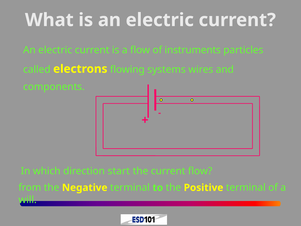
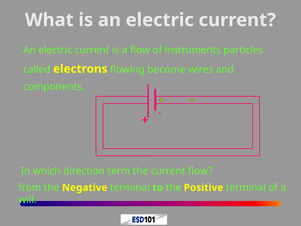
systems: systems -> become
start: start -> term
